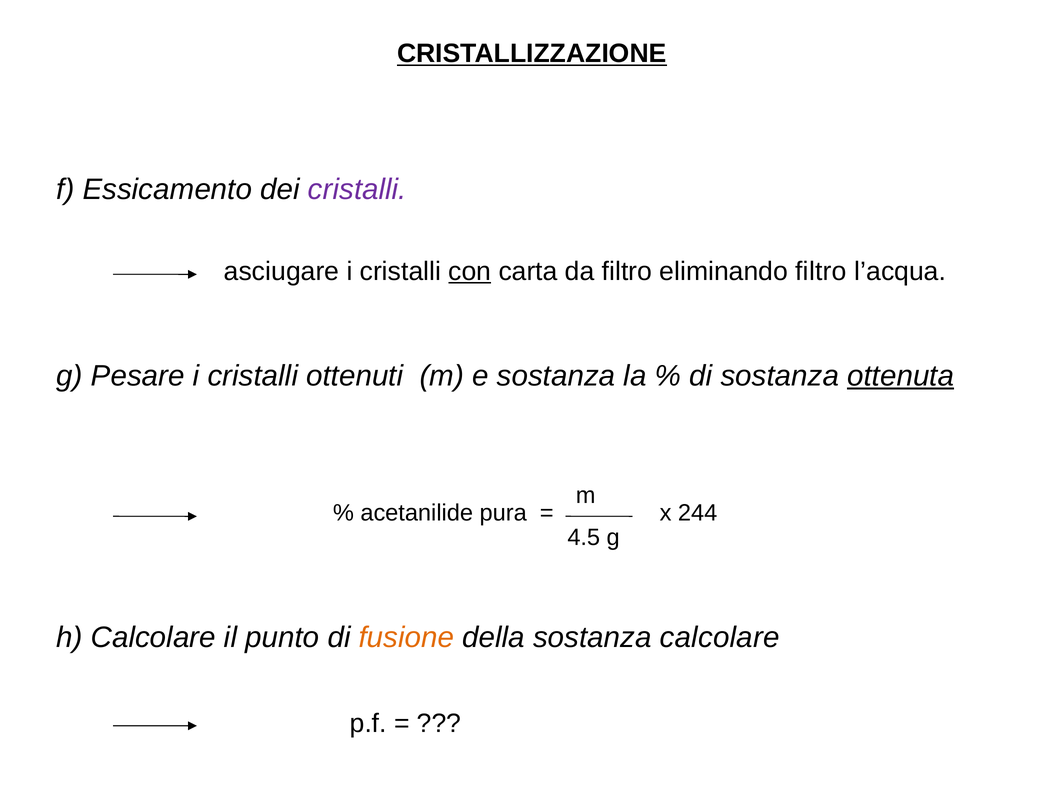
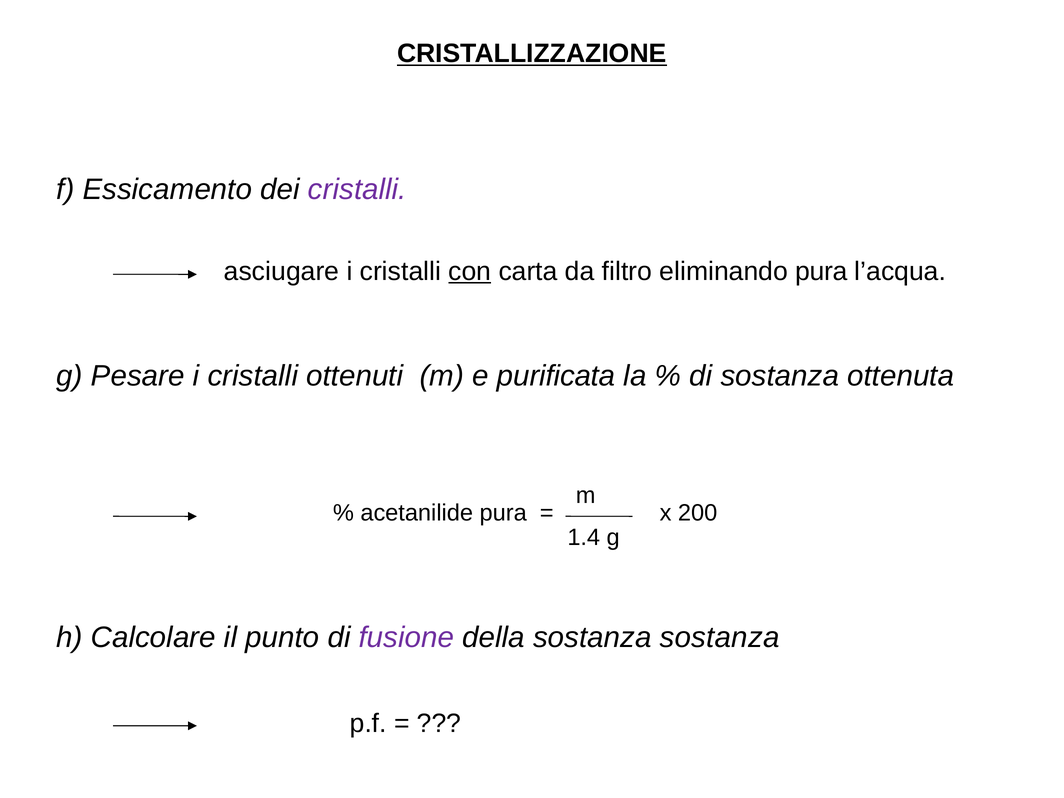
eliminando filtro: filtro -> pura
e sostanza: sostanza -> purificata
ottenuta underline: present -> none
244: 244 -> 200
4.5: 4.5 -> 1.4
fusione colour: orange -> purple
sostanza calcolare: calcolare -> sostanza
